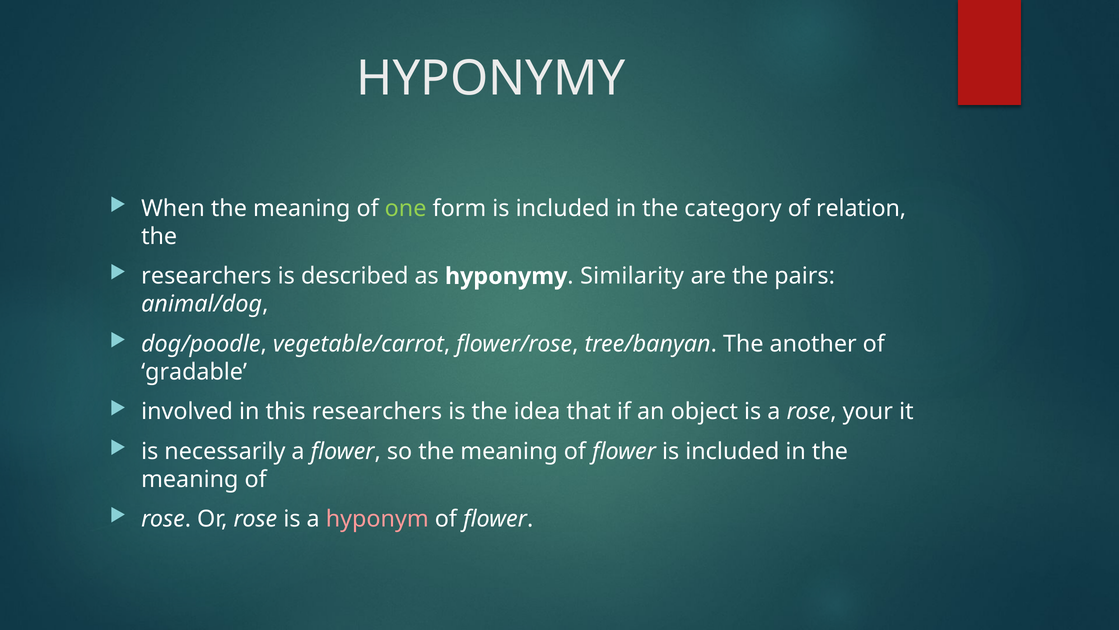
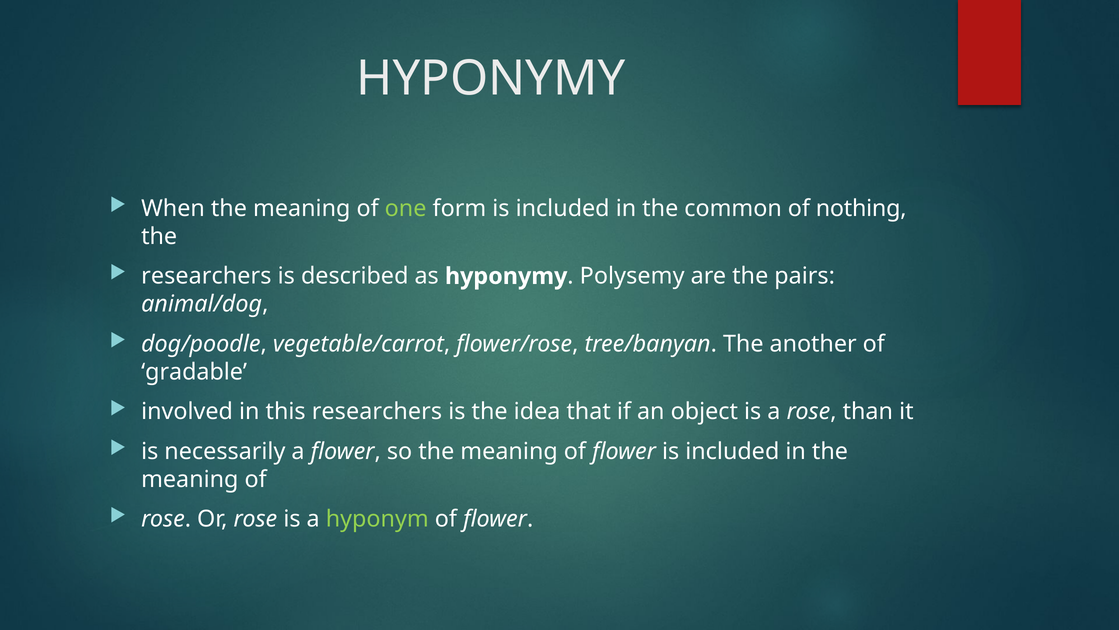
category: category -> common
relation: relation -> nothing
Similarity: Similarity -> Polysemy
your: your -> than
hyponym colour: pink -> light green
